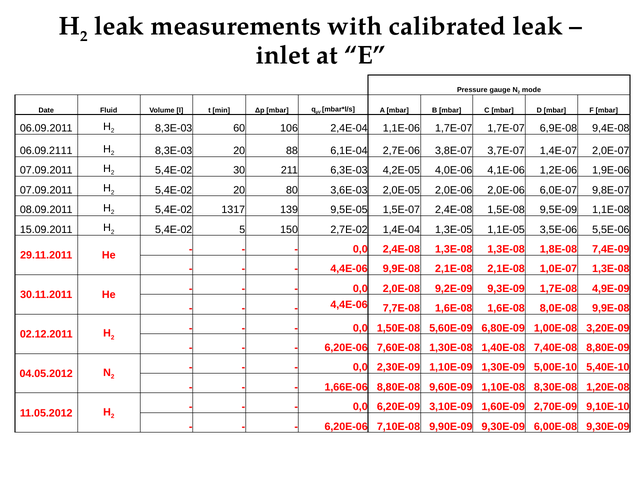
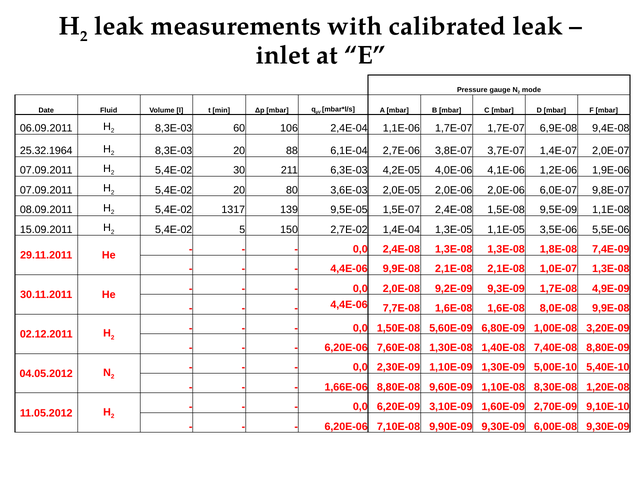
06.09.2111: 06.09.2111 -> 25.32.1964
